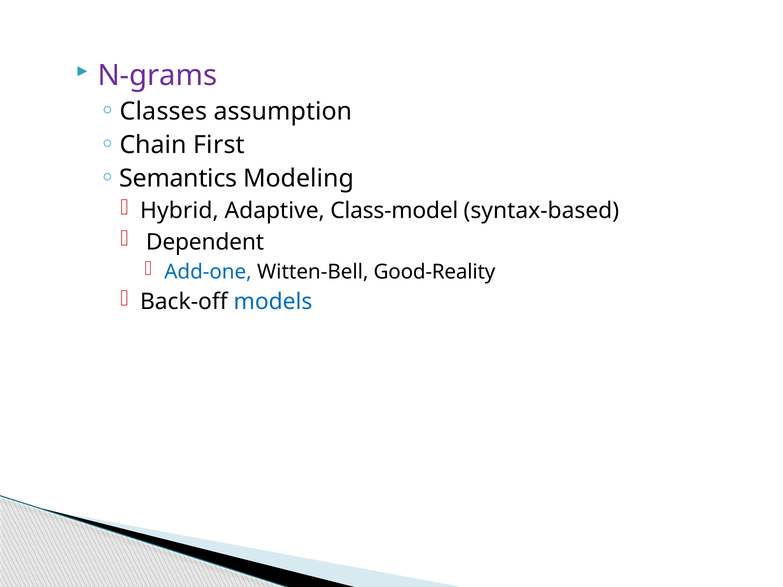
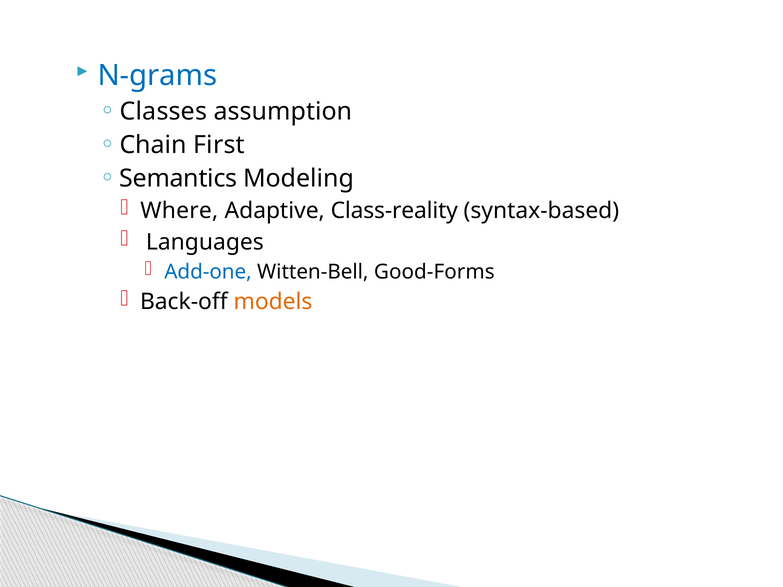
N-grams colour: purple -> blue
Hybrid: Hybrid -> Where
Class-model: Class-model -> Class-reality
Dependent: Dependent -> Languages
Good-Reality: Good-Reality -> Good-Forms
models colour: blue -> orange
